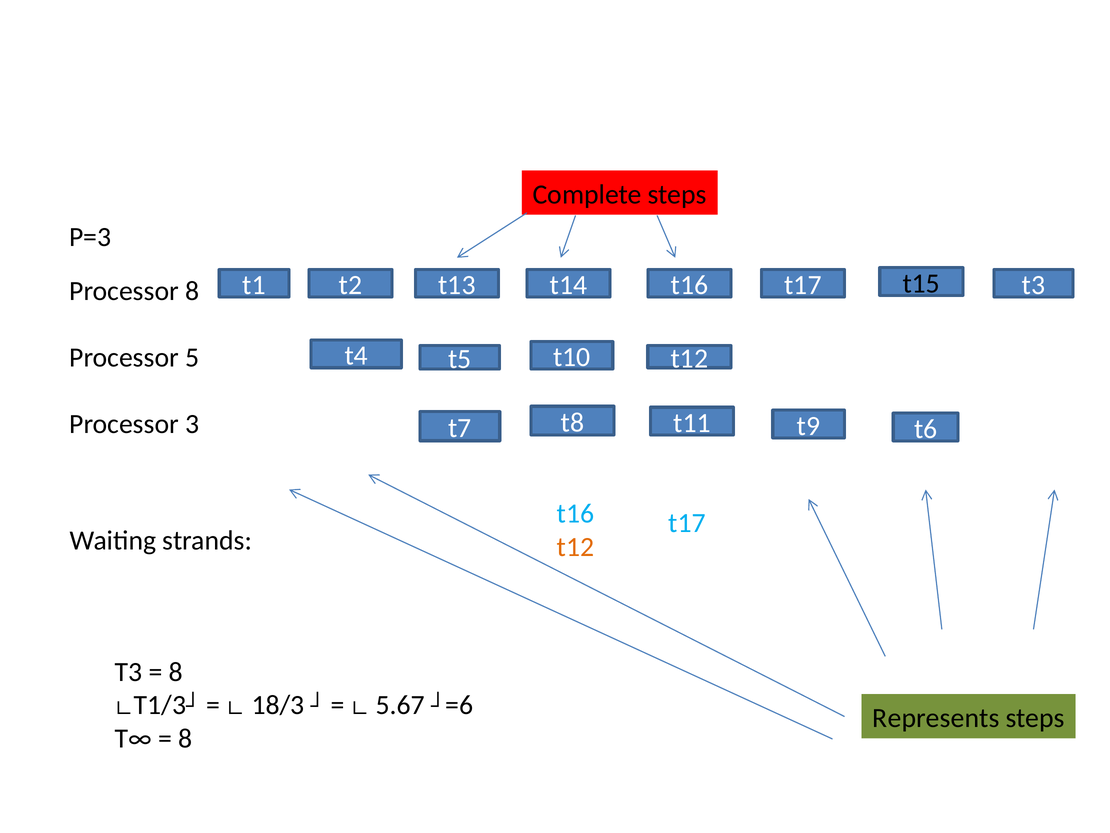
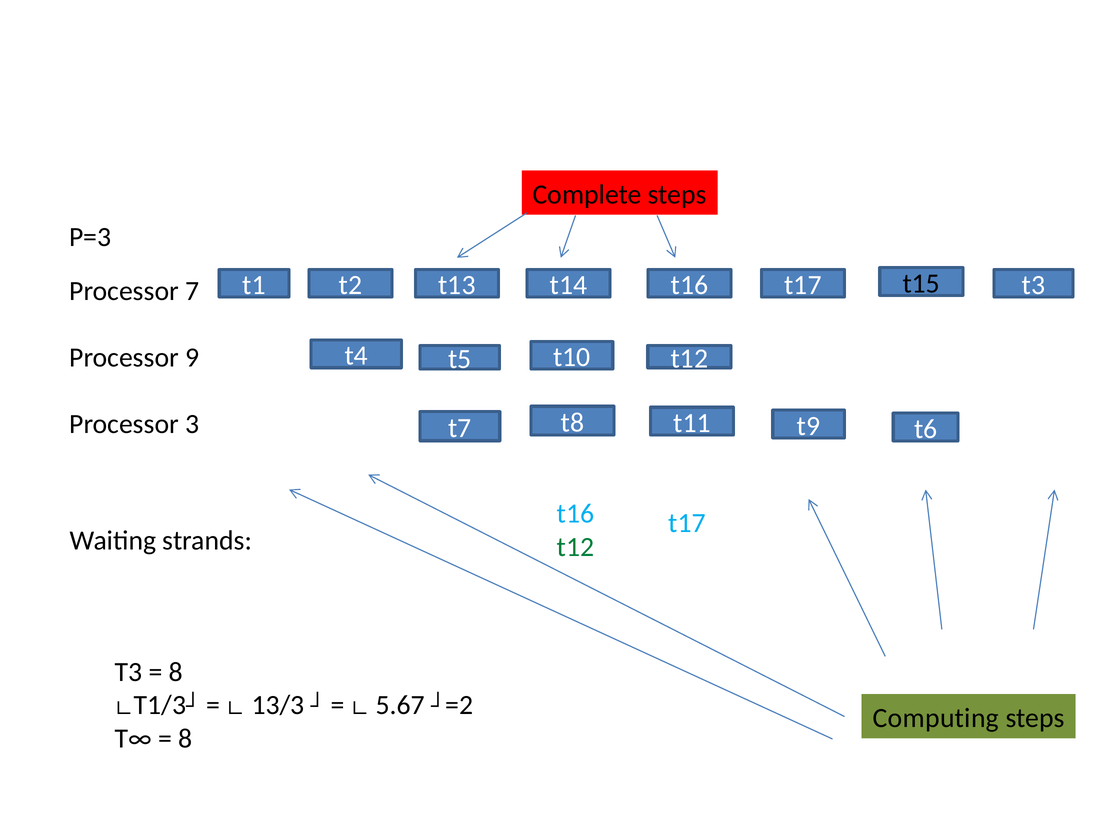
Processor 8: 8 -> 7
5: 5 -> 9
t12 at (575, 547) colour: orange -> green
18/3: 18/3 -> 13/3
┘=6: ┘=6 -> ┘=2
Represents: Represents -> Computing
